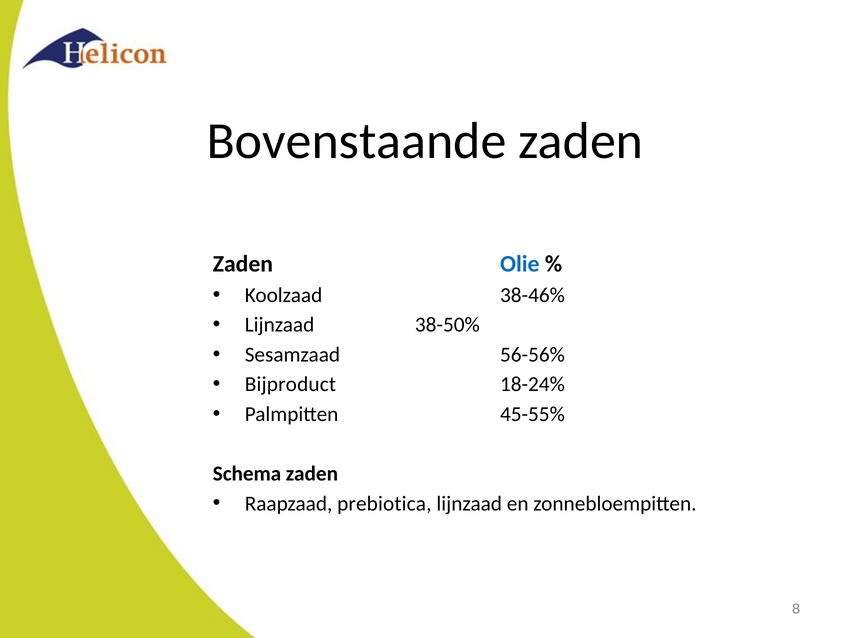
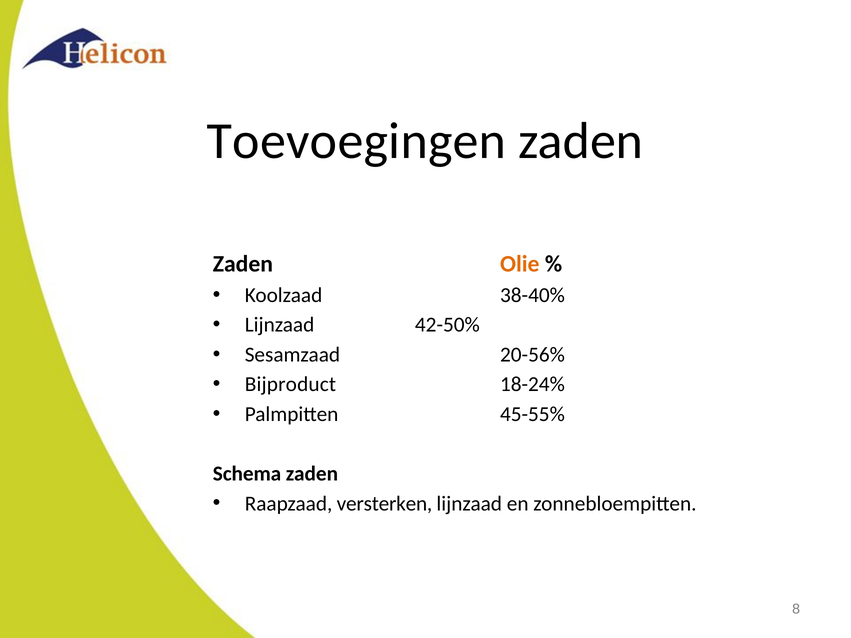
Bovenstaande: Bovenstaande -> Toevoegingen
Olie colour: blue -> orange
38-46%: 38-46% -> 38-40%
38-50%: 38-50% -> 42-50%
56-56%: 56-56% -> 20-56%
prebiotica: prebiotica -> versterken
